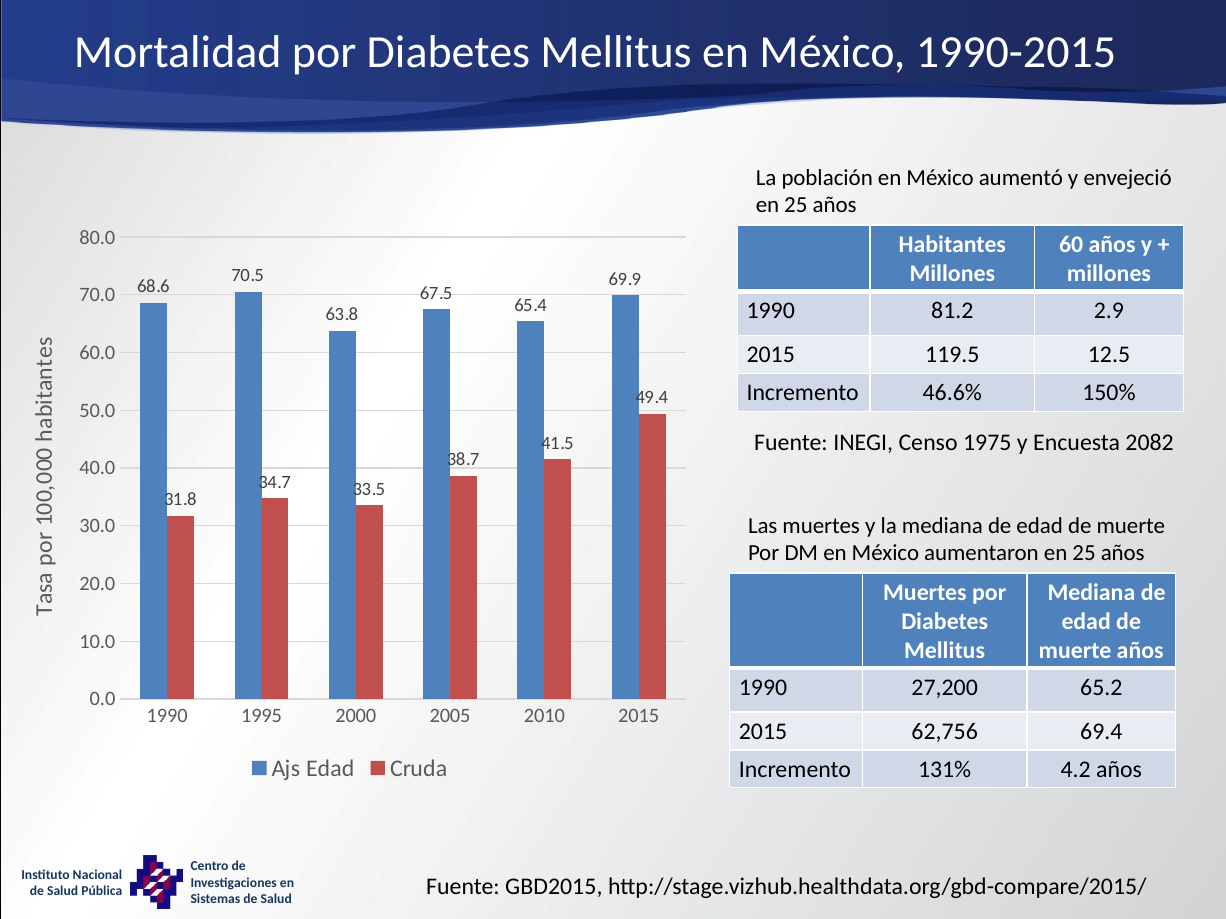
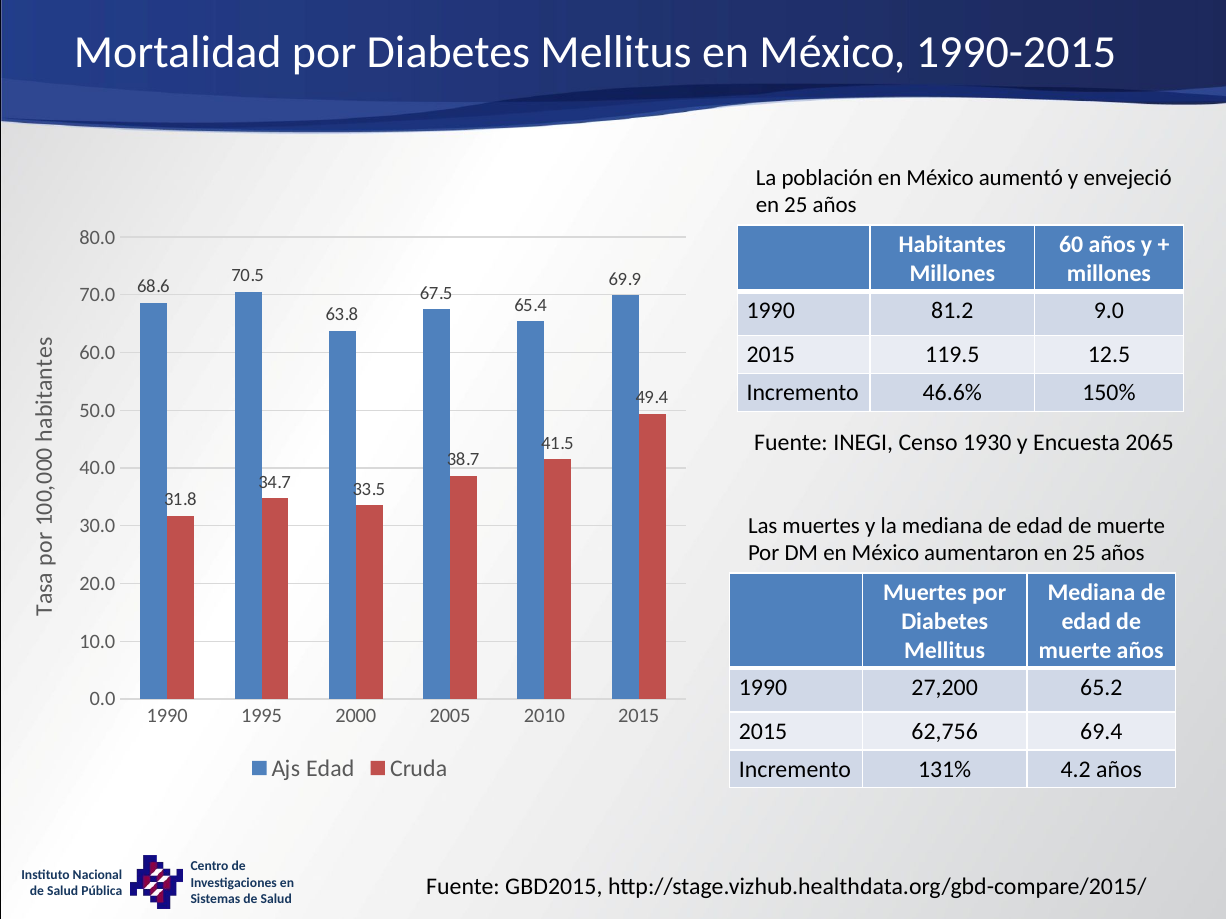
2.9: 2.9 -> 9.0
1975: 1975 -> 1930
2082: 2082 -> 2065
